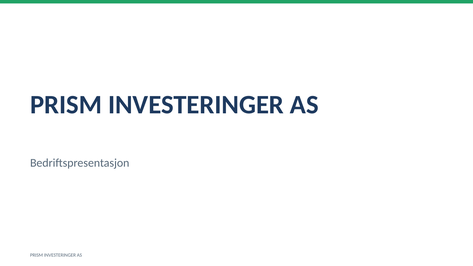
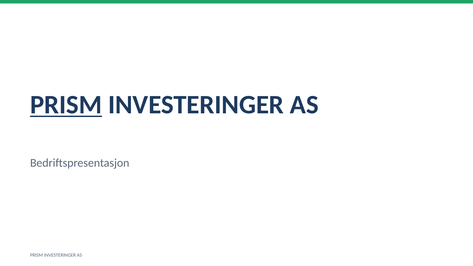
PRISM at (66, 105) underline: none -> present
